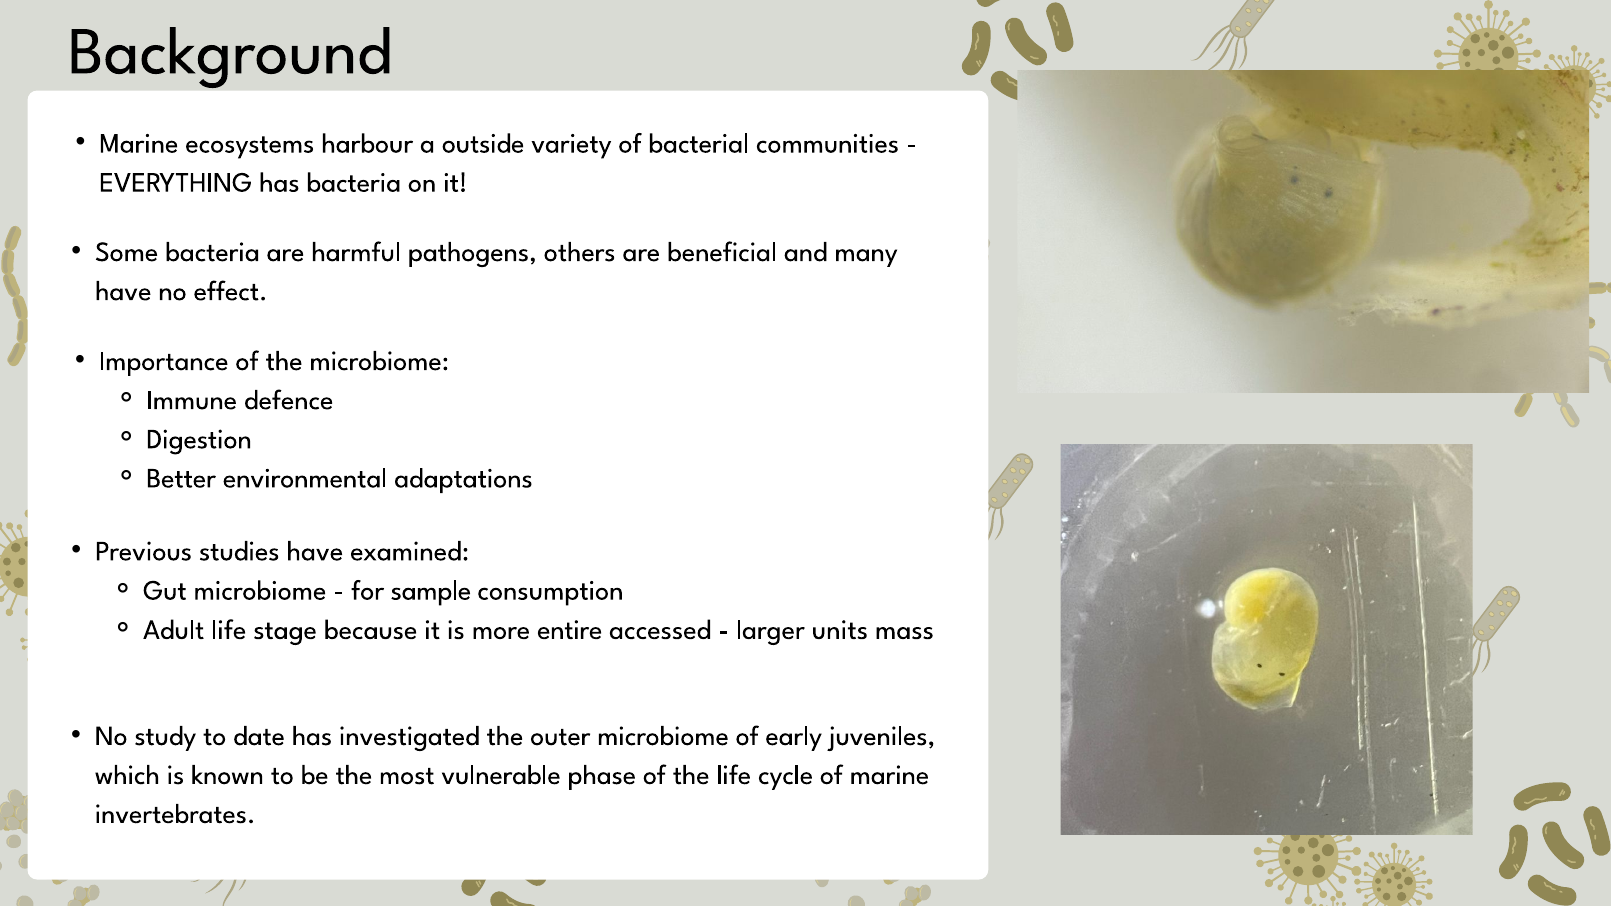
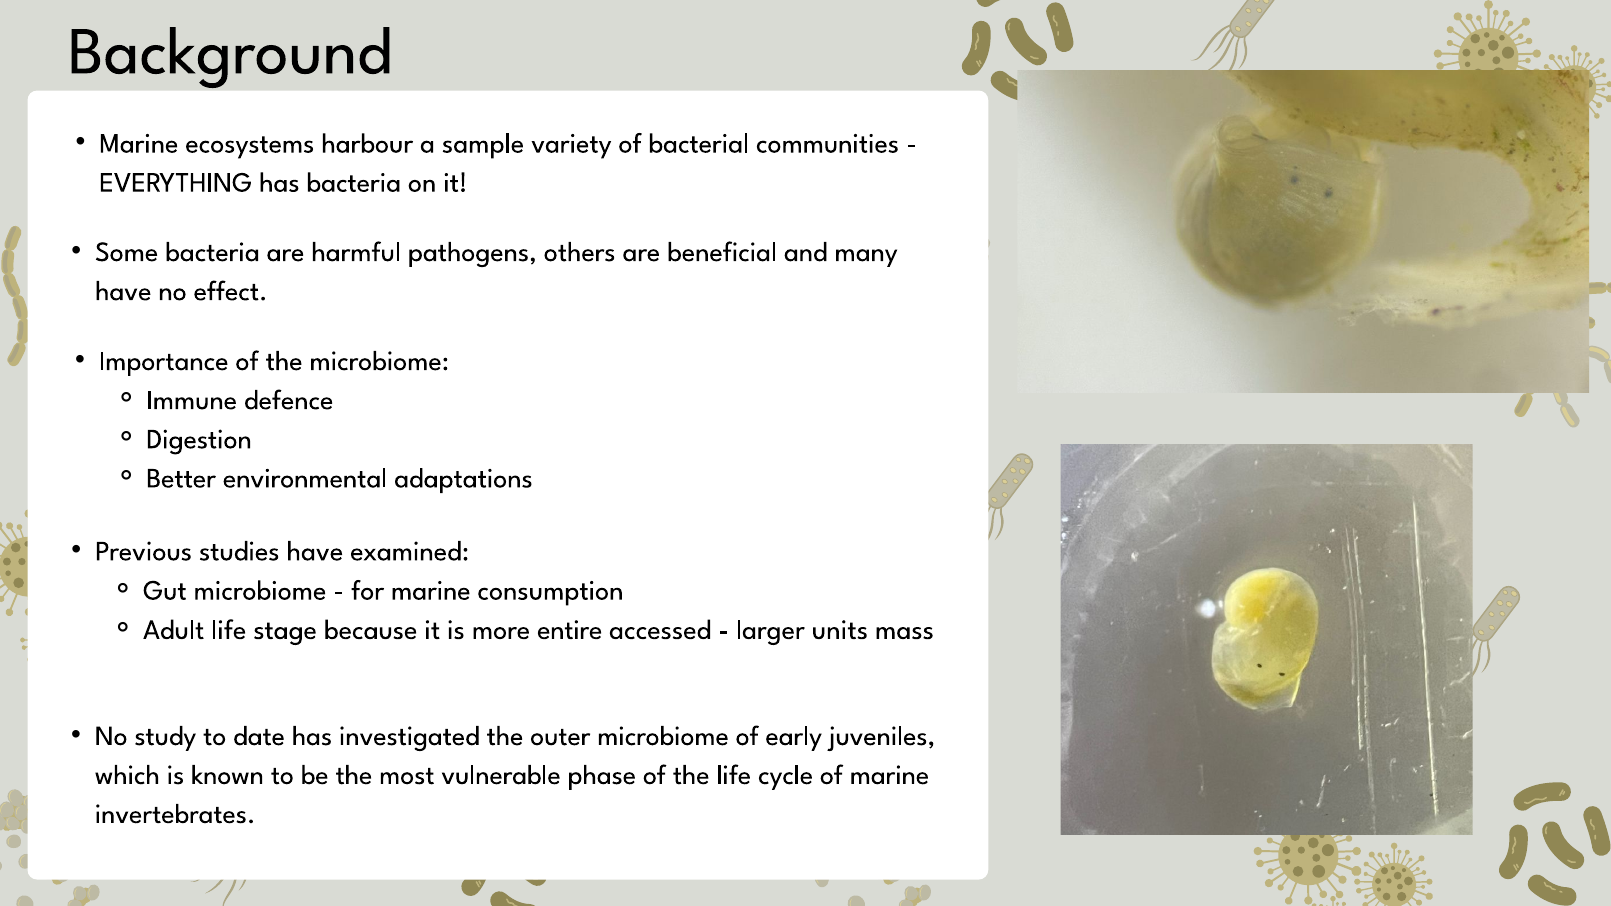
outside: outside -> sample
for sample: sample -> marine
